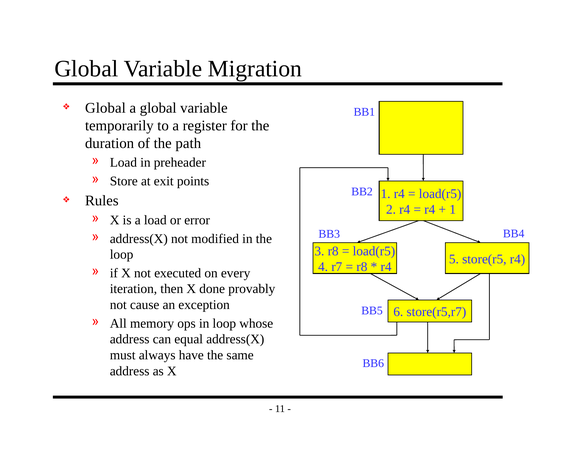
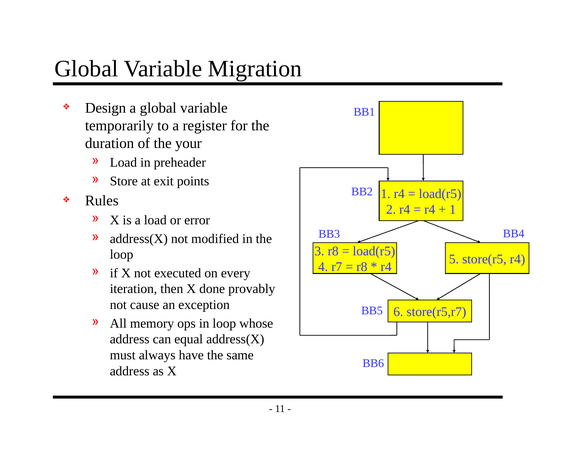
Global at (105, 108): Global -> Design
path: path -> your
